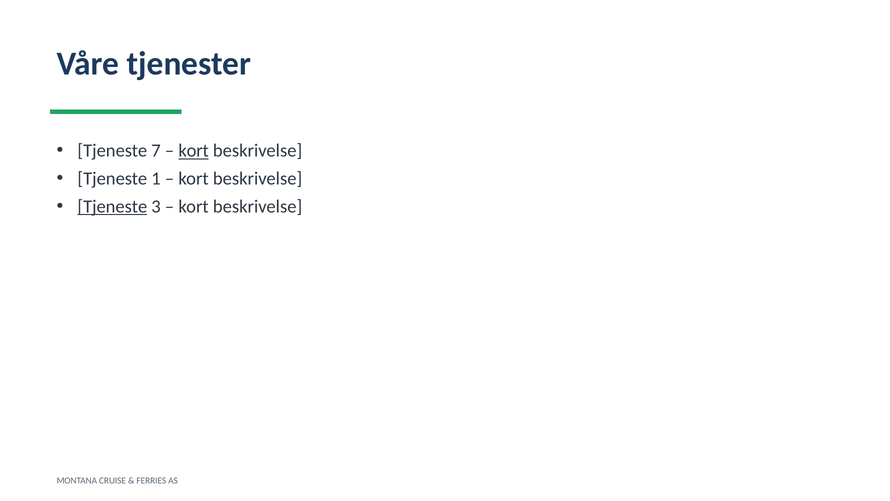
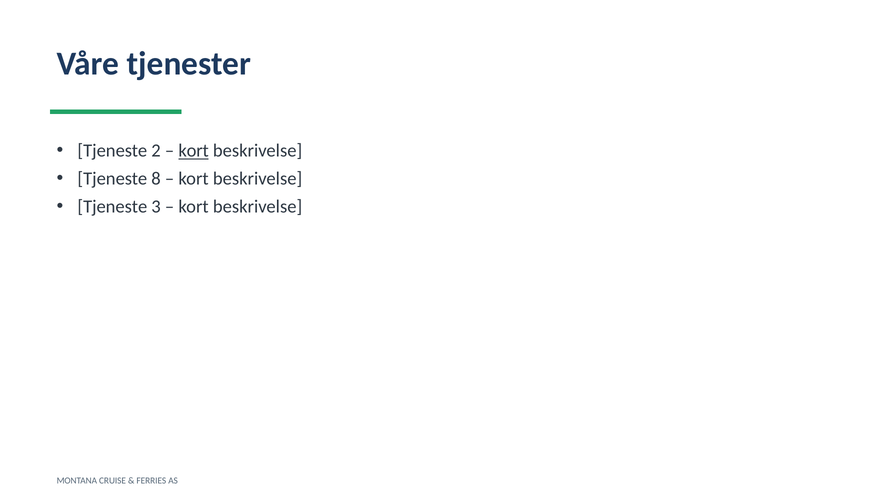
7: 7 -> 2
1: 1 -> 8
Tjeneste at (112, 206) underline: present -> none
